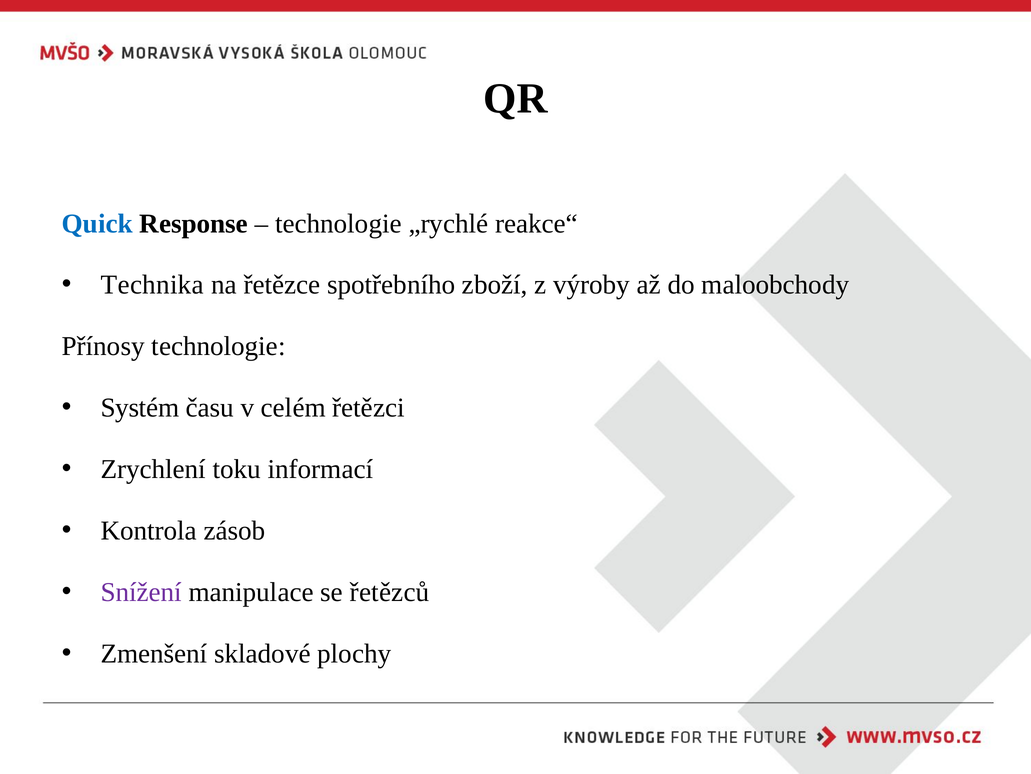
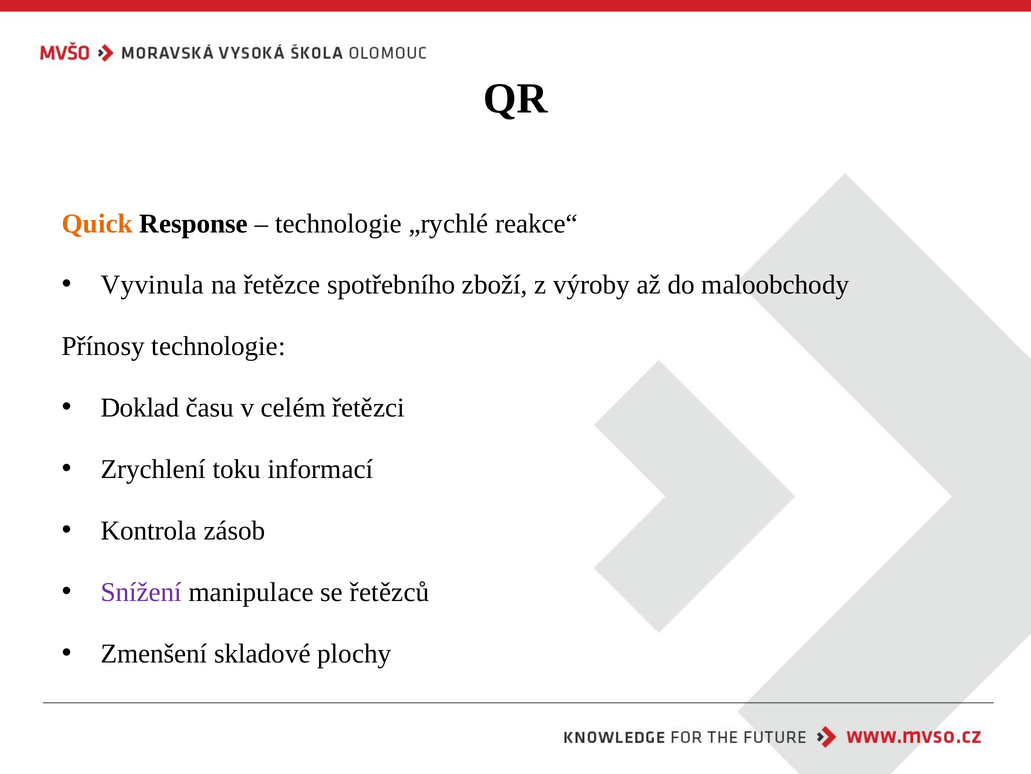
Quick colour: blue -> orange
Technika: Technika -> Vyvinula
Systém: Systém -> Doklad
